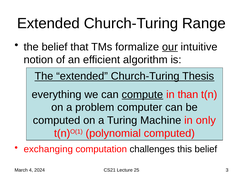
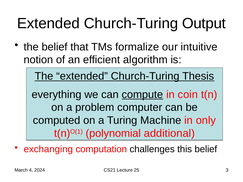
Range: Range -> Output
our underline: present -> none
than: than -> coin
polynomial computed: computed -> additional
